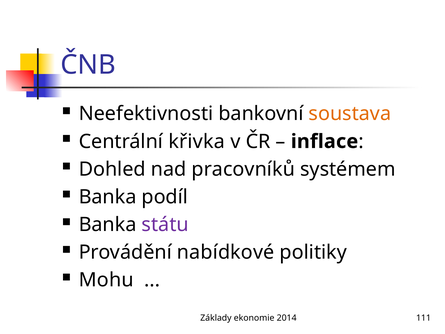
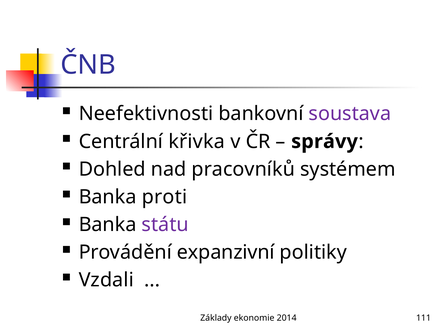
soustava colour: orange -> purple
inflace: inflace -> správy
podíl: podíl -> proti
nabídkové: nabídkové -> expanzivní
Mohu: Mohu -> Vzdali
